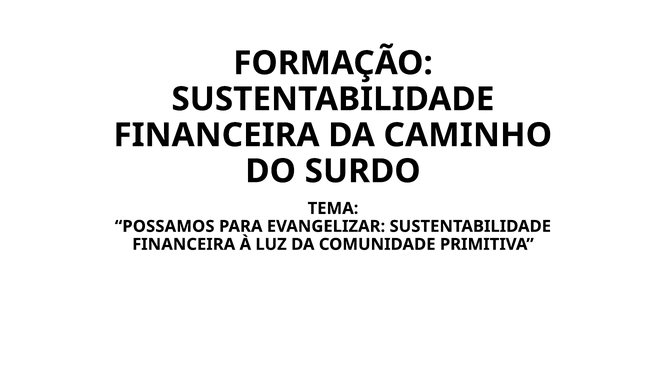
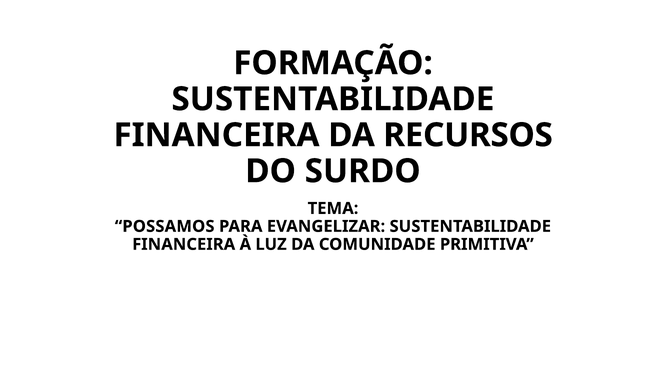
CAMINHO: CAMINHO -> RECURSOS
